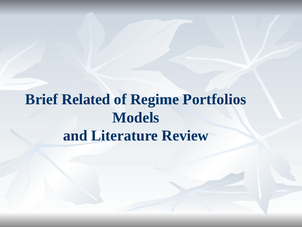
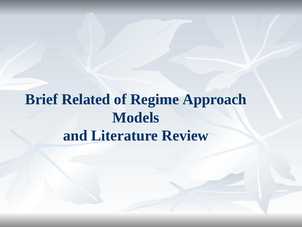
Portfolios: Portfolios -> Approach
